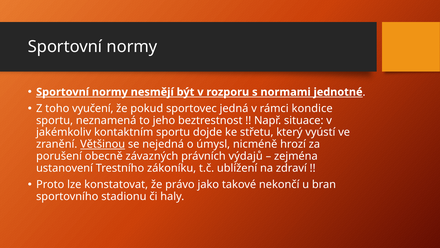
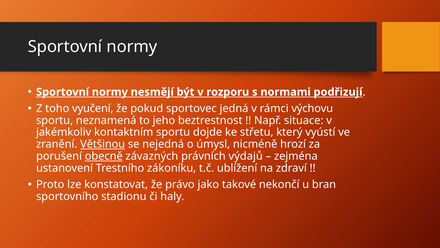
jednotné: jednotné -> podřizují
kondice: kondice -> výchovu
obecně underline: none -> present
